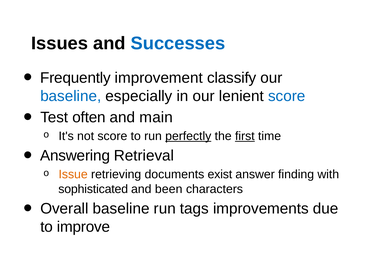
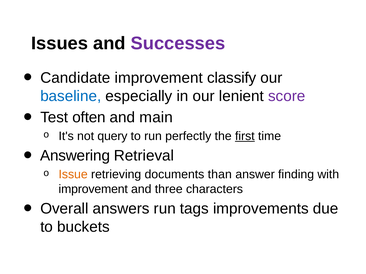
Successes colour: blue -> purple
Frequently: Frequently -> Candidate
score at (287, 96) colour: blue -> purple
not score: score -> query
perfectly underline: present -> none
exist: exist -> than
sophisticated at (93, 189): sophisticated -> improvement
been: been -> three
Overall baseline: baseline -> answers
improve: improve -> buckets
